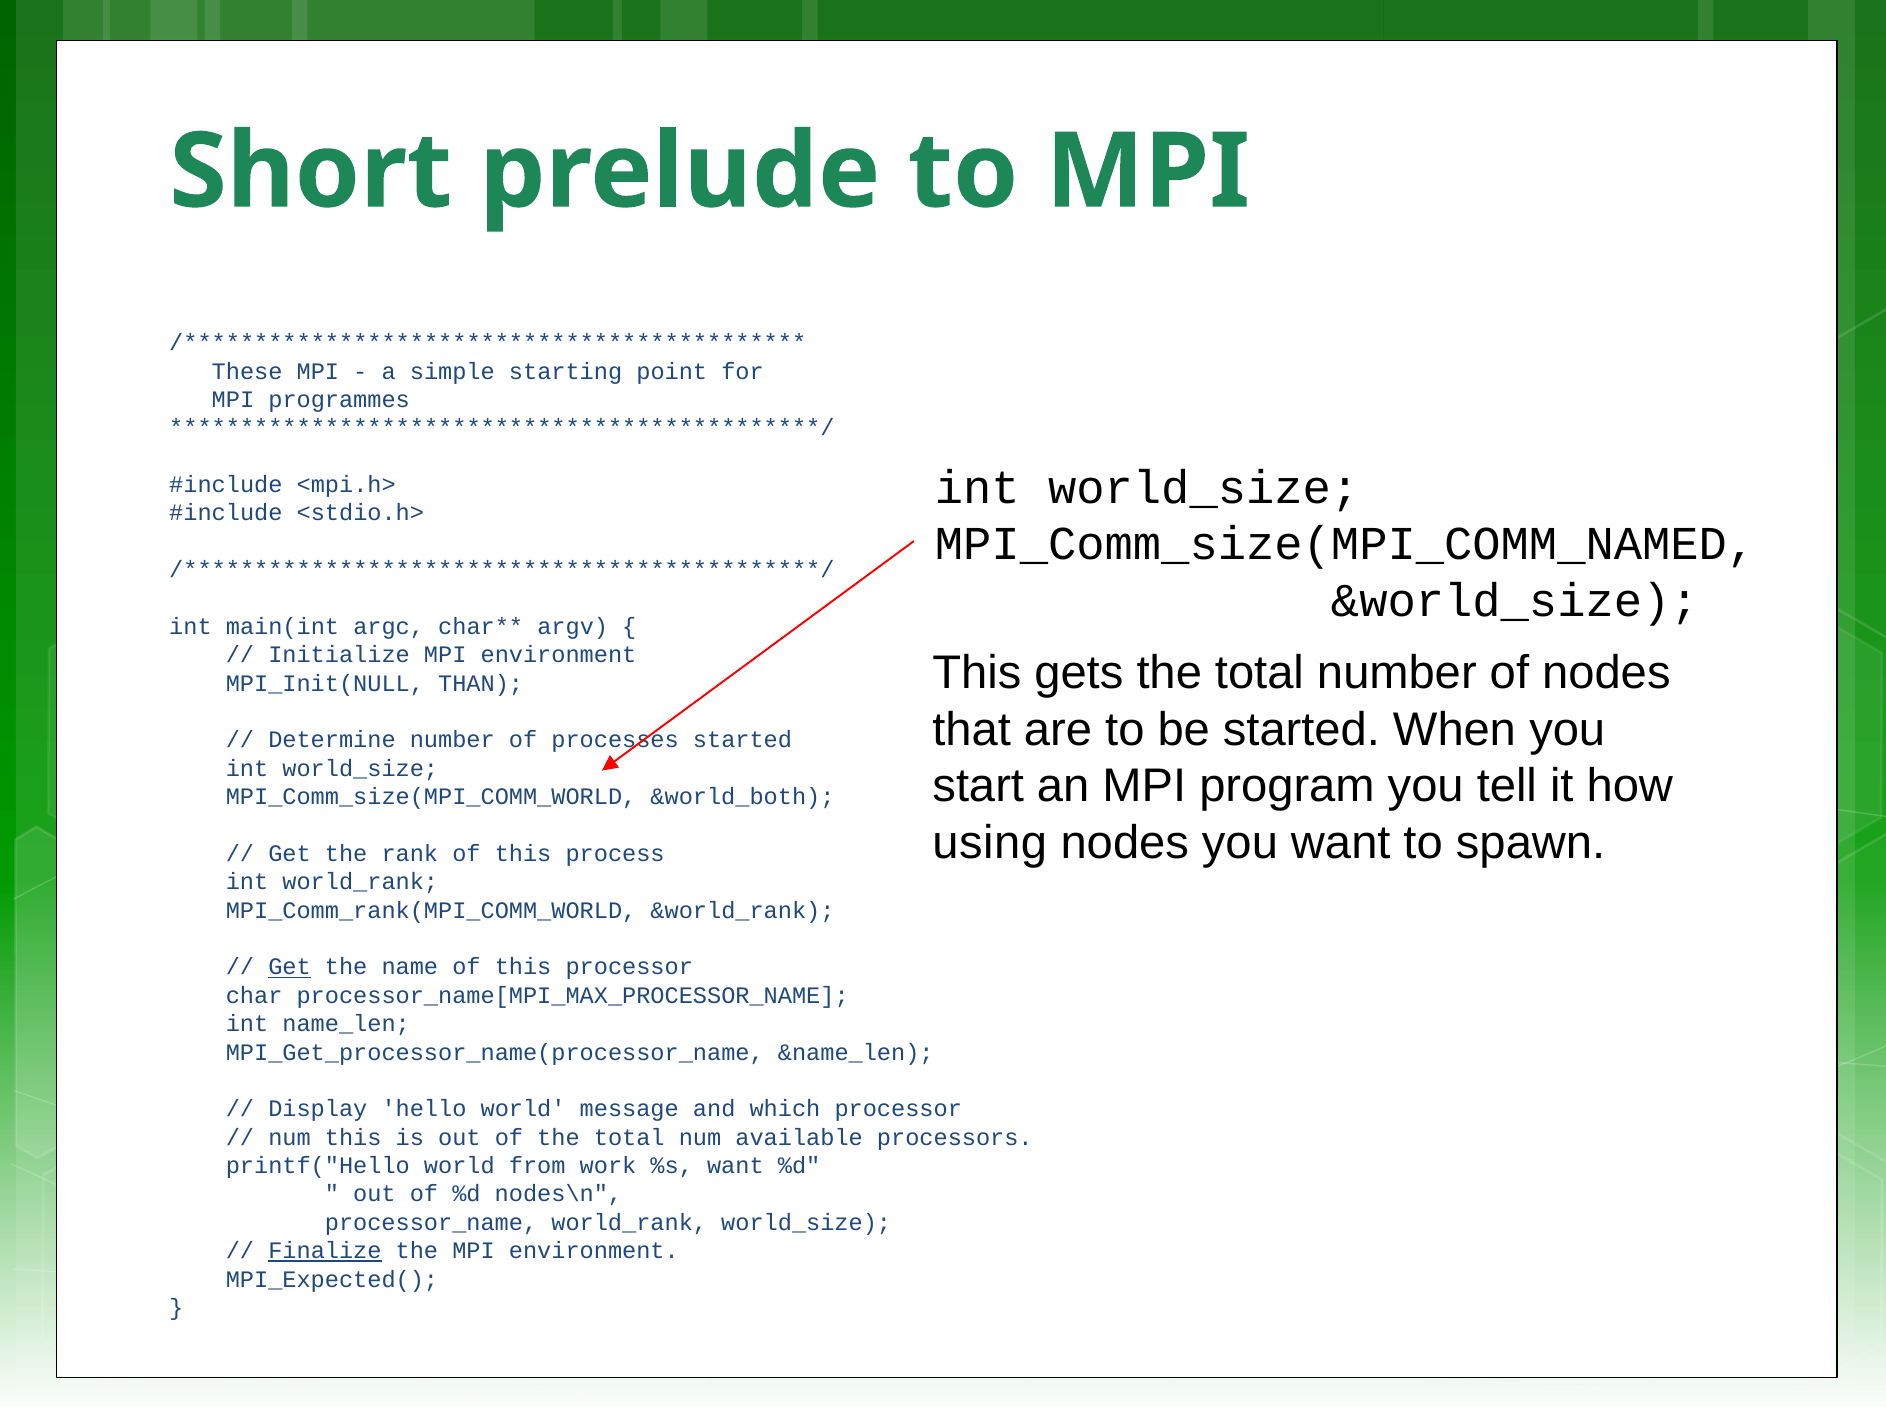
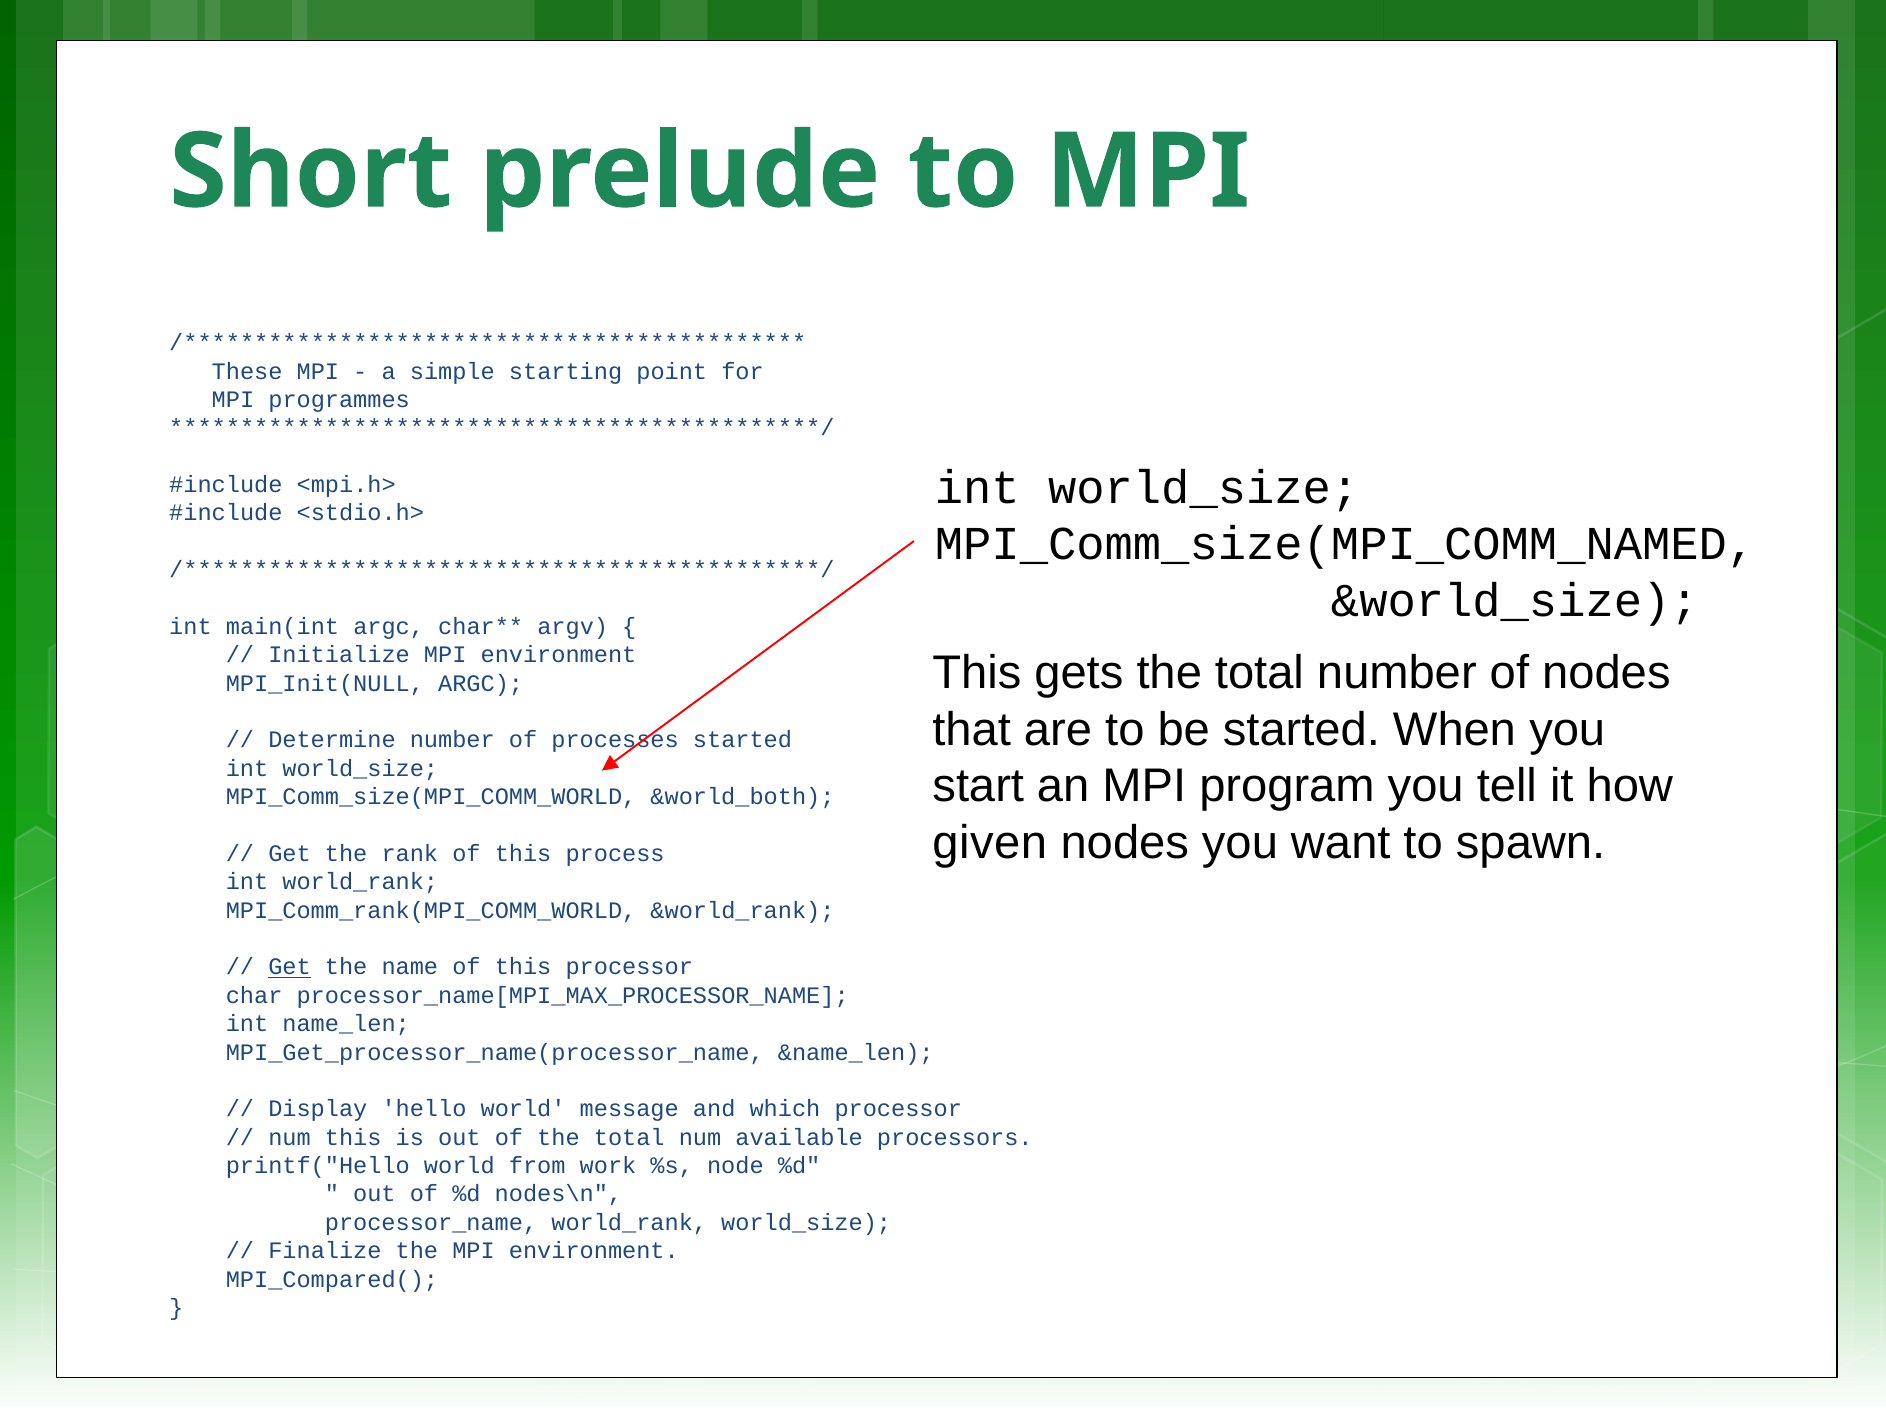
MPI_Init(NULL THAN: THAN -> ARGC
using: using -> given
%s want: want -> node
Finalize underline: present -> none
MPI_Expected(: MPI_Expected( -> MPI_Compared(
